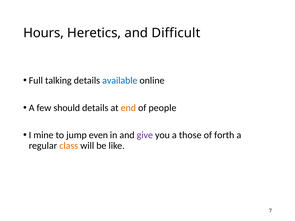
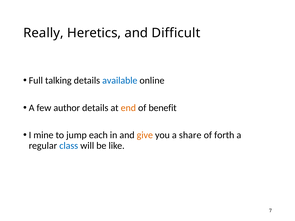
Hours: Hours -> Really
should: should -> author
people: people -> benefit
even: even -> each
give colour: purple -> orange
those: those -> share
class colour: orange -> blue
